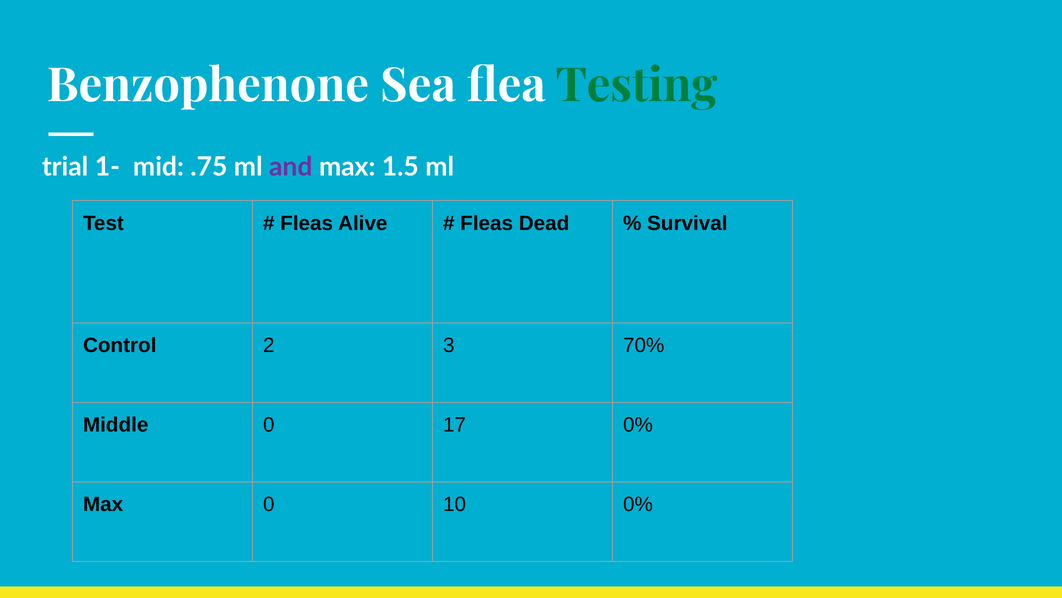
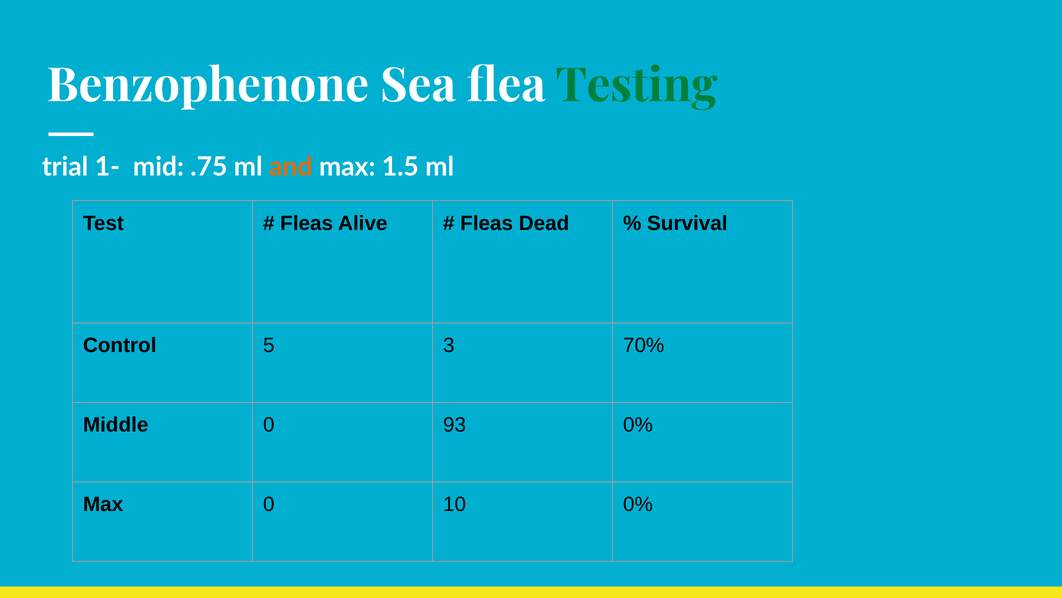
and colour: purple -> orange
2: 2 -> 5
17: 17 -> 93
